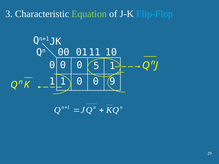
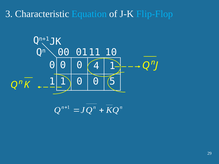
Equation colour: light green -> light blue
5: 5 -> 4
9: 9 -> 5
